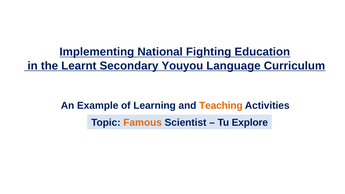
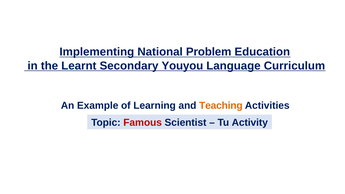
Fighting: Fighting -> Problem
Famous colour: orange -> red
Explore: Explore -> Activity
